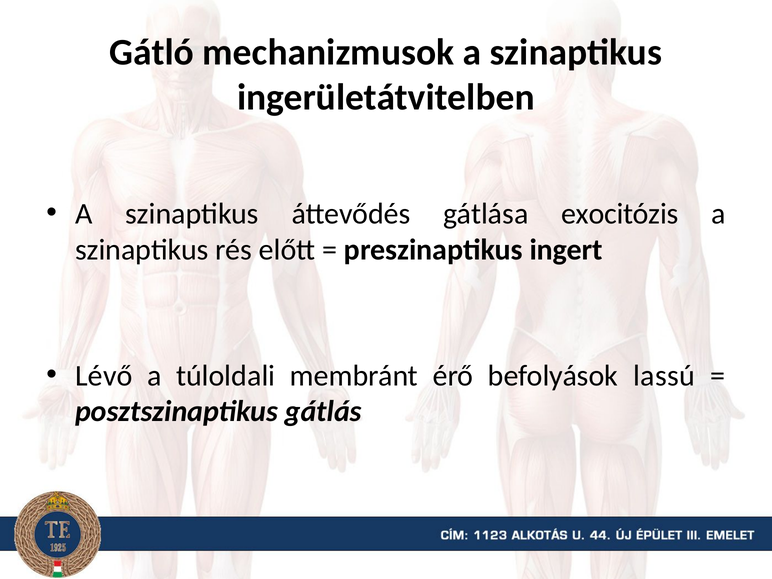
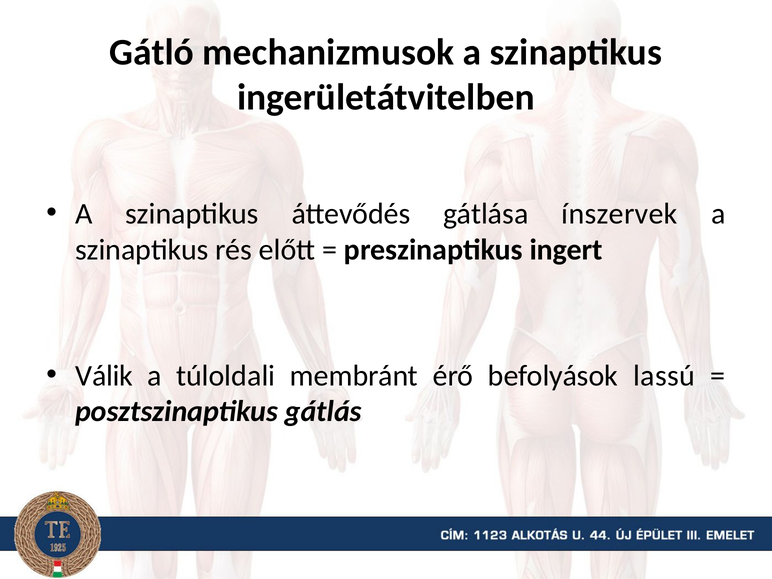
exocitózis: exocitózis -> ínszervek
Lévő: Lévő -> Válik
